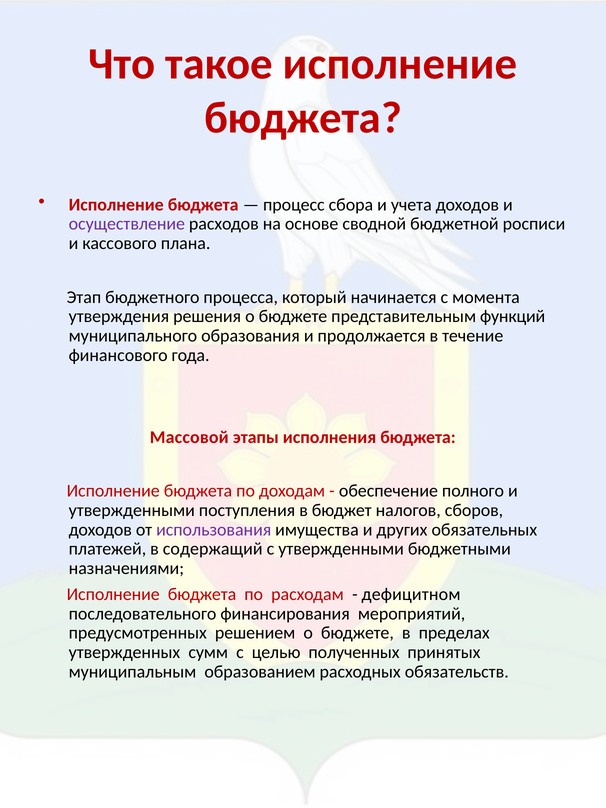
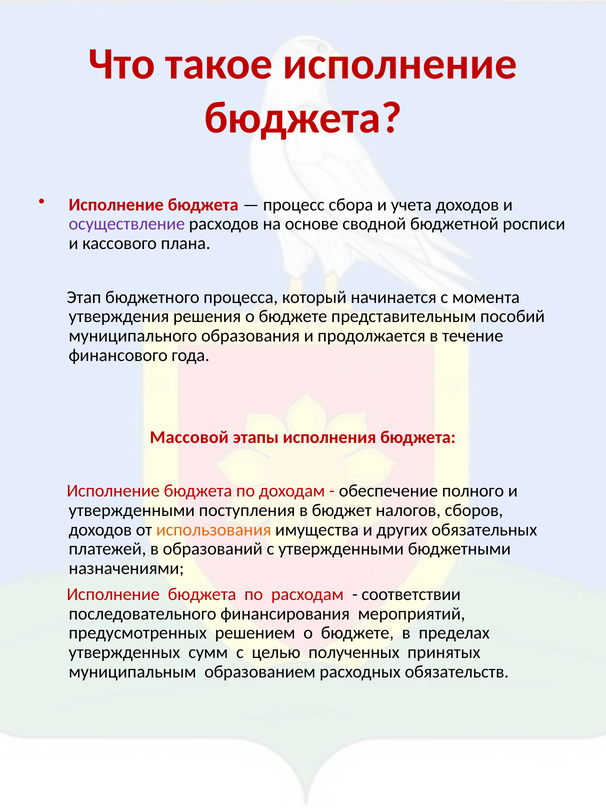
функций: функций -> пособий
использования colour: purple -> orange
содержащий: содержащий -> образований
дефицитном: дефицитном -> соответствии
